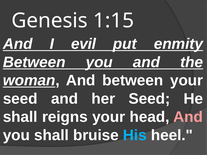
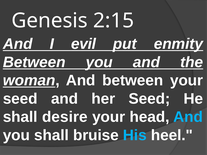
1:15: 1:15 -> 2:15
reigns: reigns -> desire
And at (188, 117) colour: pink -> light blue
